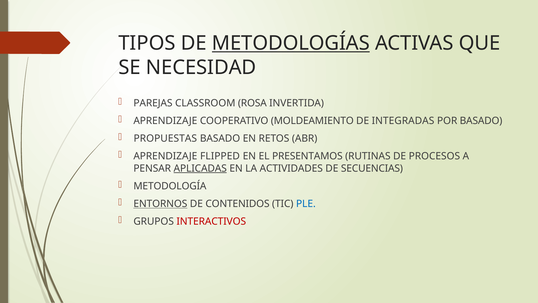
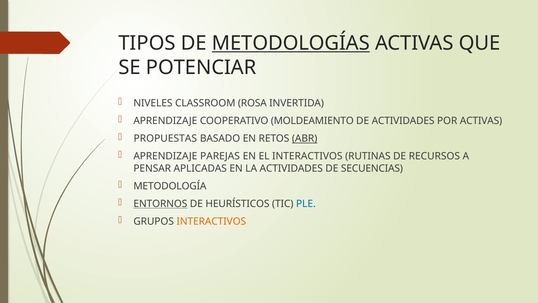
NECESIDAD: NECESIDAD -> POTENCIAR
PAREJAS: PAREJAS -> NIVELES
DE INTEGRADAS: INTEGRADAS -> ACTIVIDADES
POR BASADO: BASADO -> ACTIVAS
ABR underline: none -> present
FLIPPED: FLIPPED -> PAREJAS
EL PRESENTAMOS: PRESENTAMOS -> INTERACTIVOS
PROCESOS: PROCESOS -> RECURSOS
APLICADAS underline: present -> none
CONTENIDOS: CONTENIDOS -> HEURÍSTICOS
INTERACTIVOS at (211, 221) colour: red -> orange
